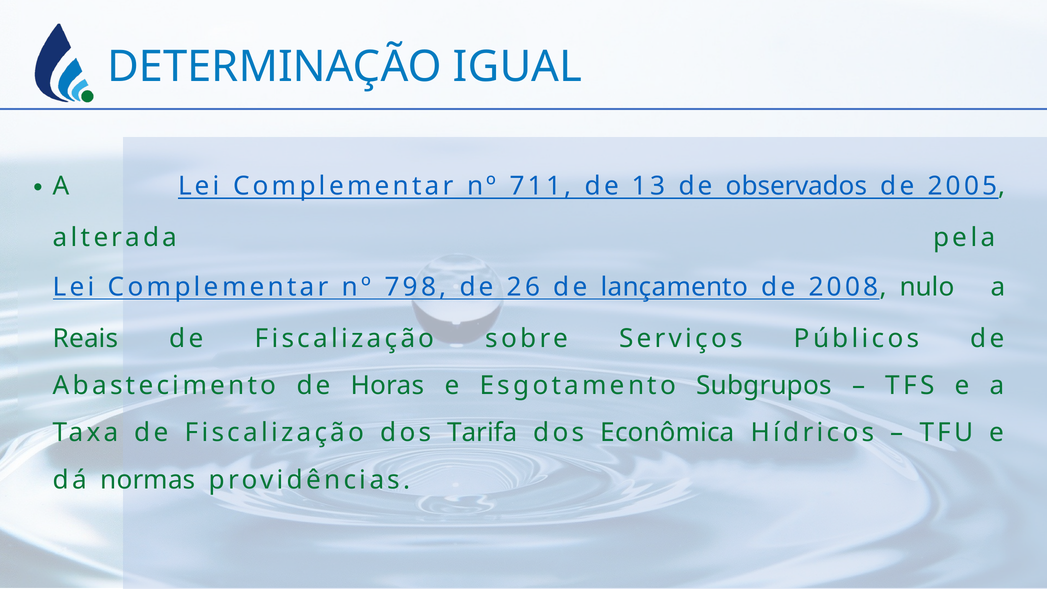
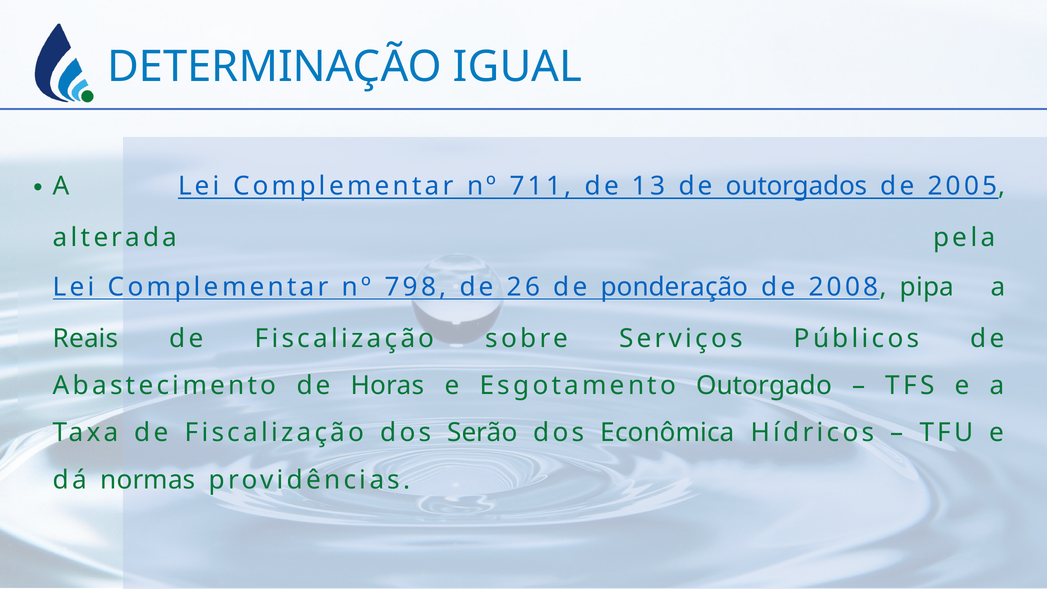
observados: observados -> outorgados
lançamento: lançamento -> ponderação
nulo: nulo -> pipa
Subgrupos: Subgrupos -> Outorgado
Tarifa: Tarifa -> Serão
